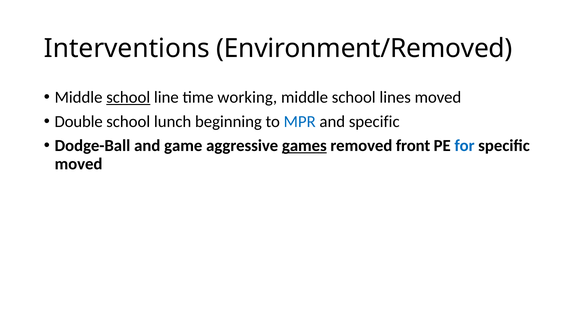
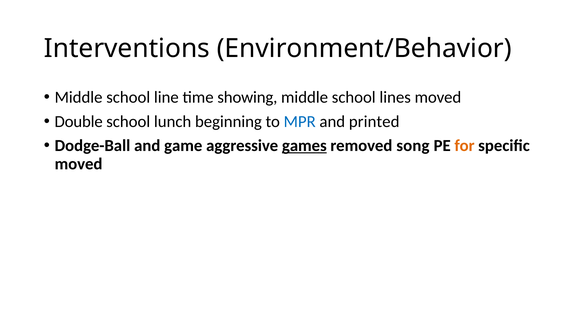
Environment/Removed: Environment/Removed -> Environment/Behavior
school at (128, 97) underline: present -> none
working: working -> showing
and specific: specific -> printed
front: front -> song
for colour: blue -> orange
